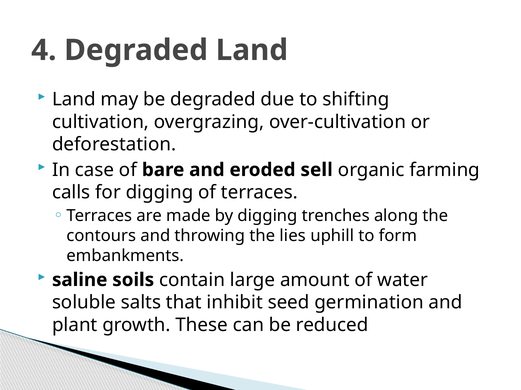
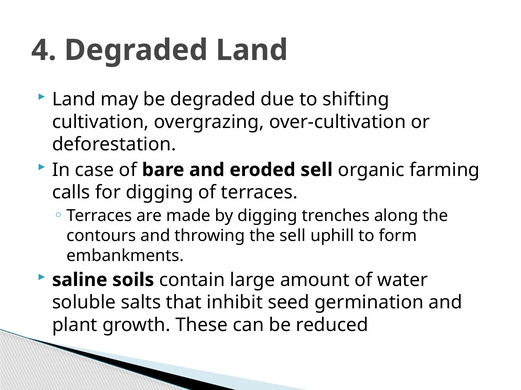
the lies: lies -> sell
